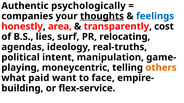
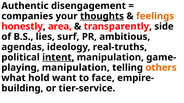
psychologically: psychologically -> disengagement
feelings colour: blue -> orange
cost: cost -> side
relocating: relocating -> ambitious
intent underline: none -> present
moneycentric at (76, 68): moneycentric -> manipulation
paid: paid -> hold
flex-service: flex-service -> tier-service
